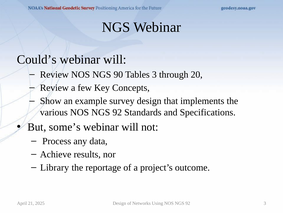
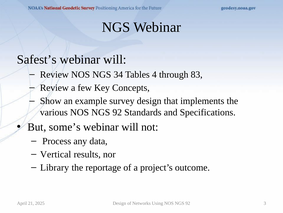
Could’s: Could’s -> Safest’s
90: 90 -> 34
Tables 3: 3 -> 4
20: 20 -> 83
Achieve: Achieve -> Vertical
